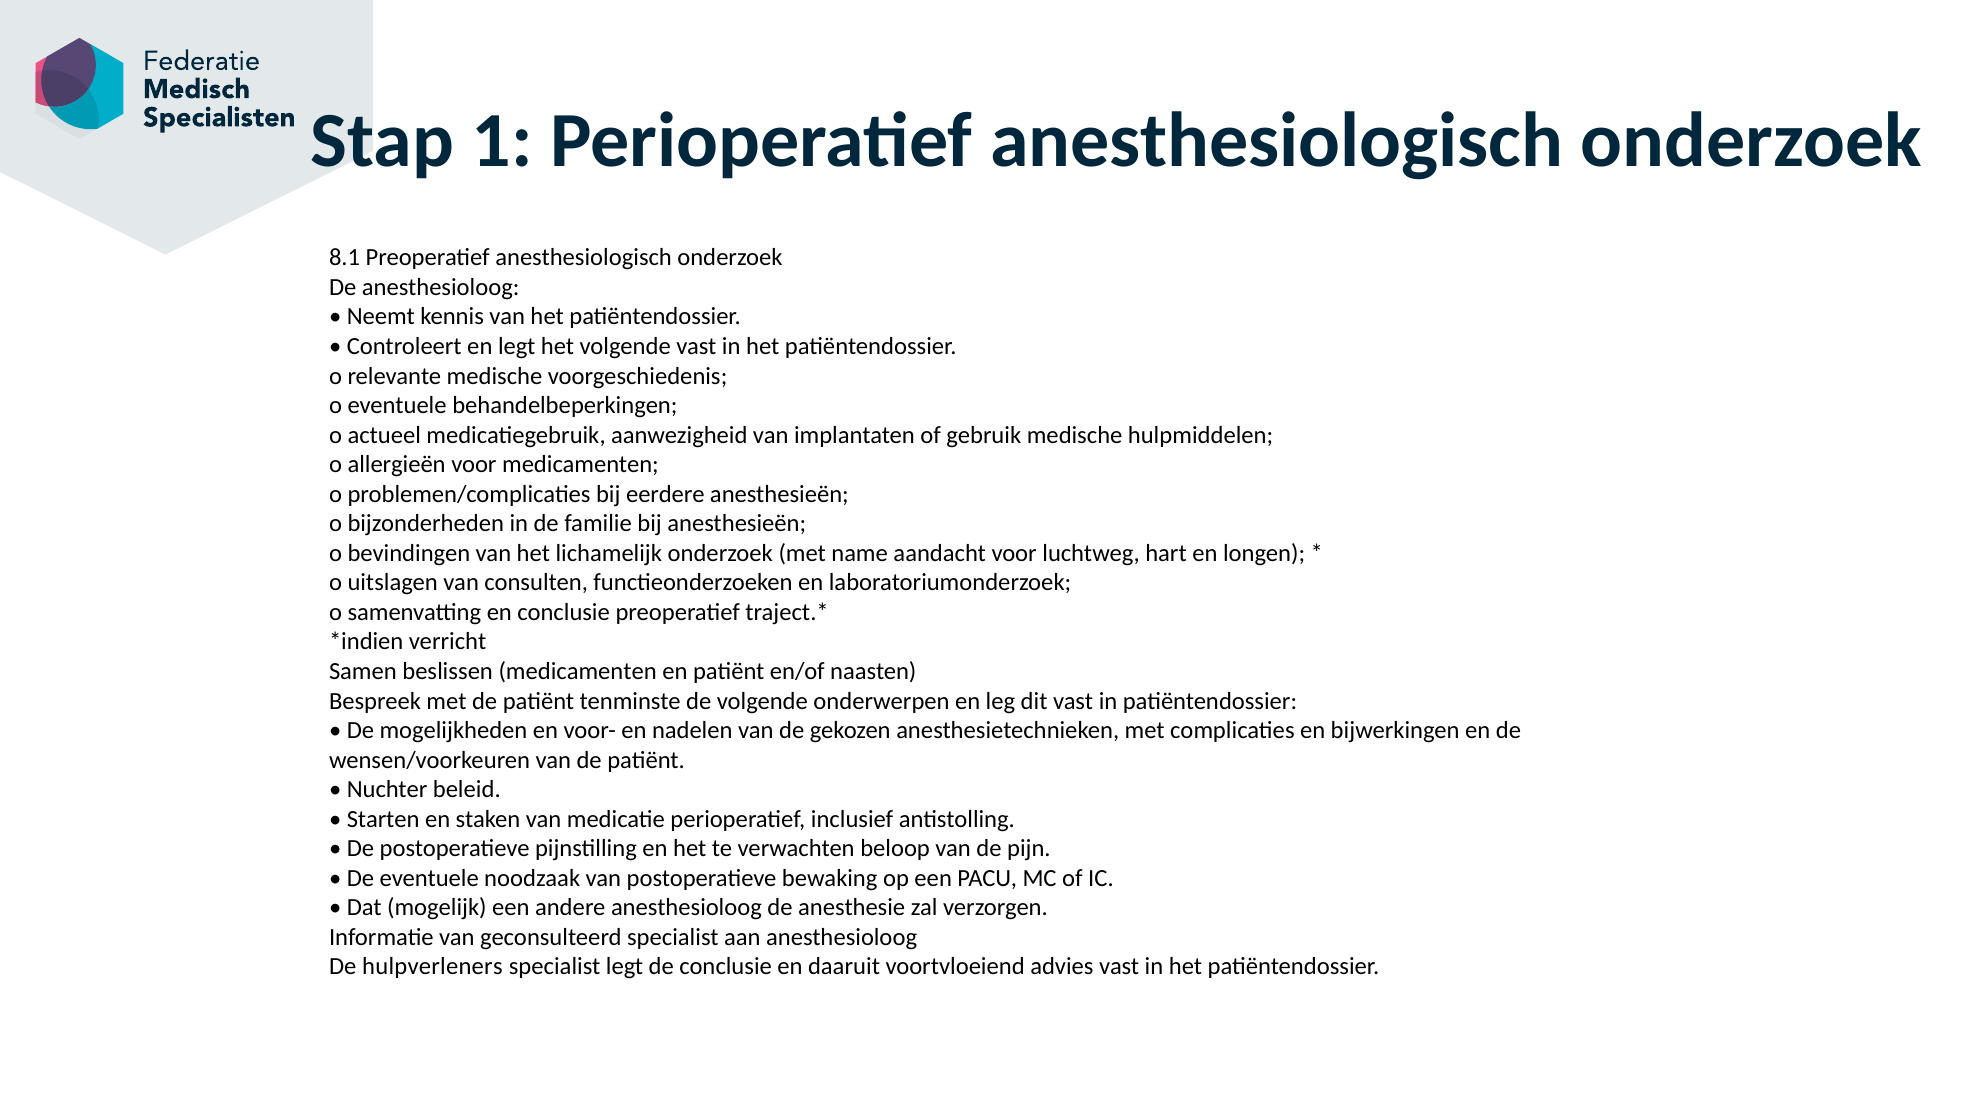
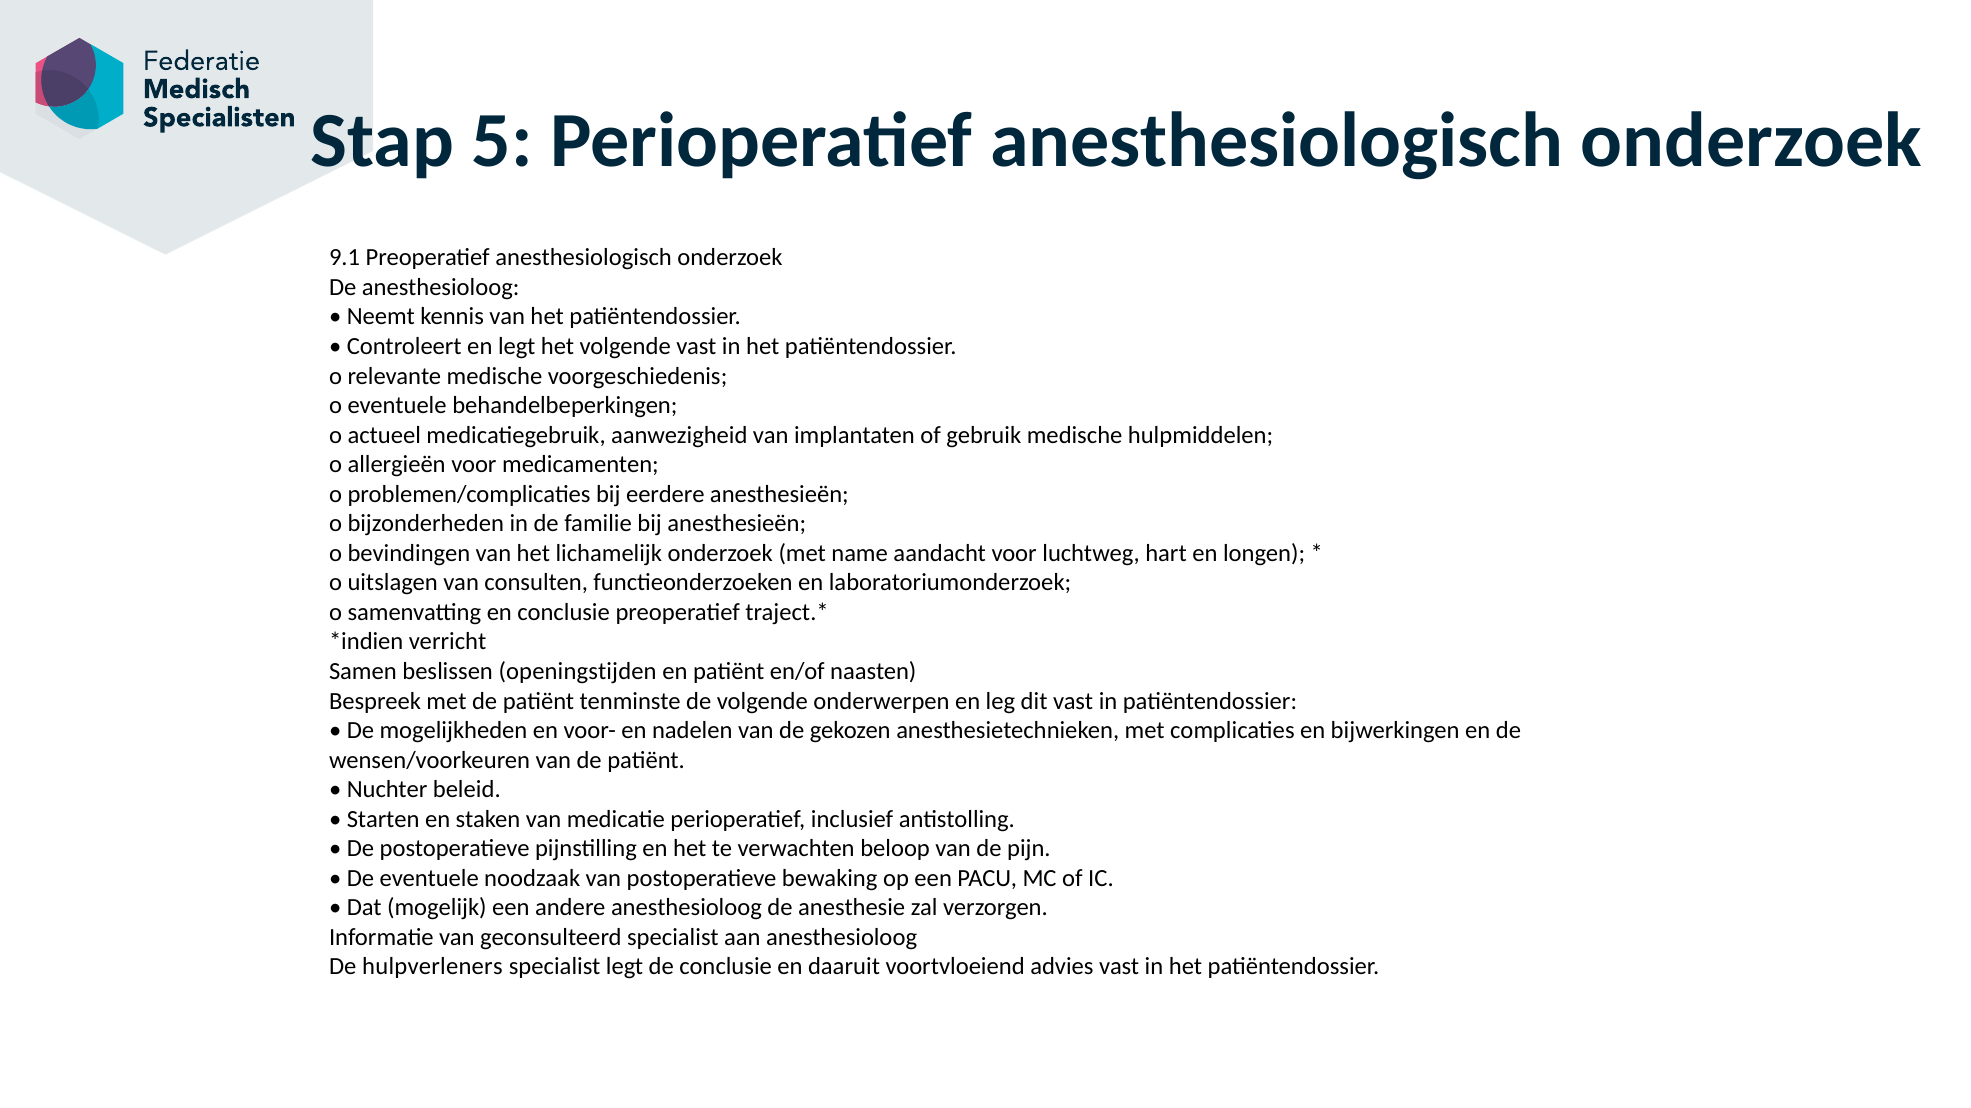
1: 1 -> 5
8.1: 8.1 -> 9.1
beslissen medicamenten: medicamenten -> openingstijden
